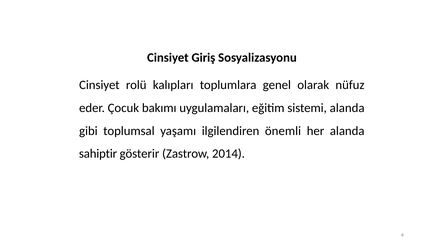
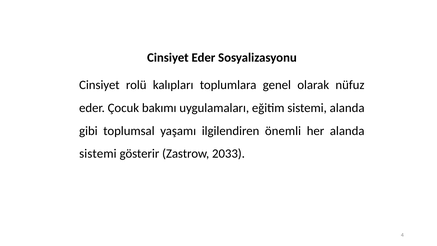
Cinsiyet Giriş: Giriş -> Eder
sahiptir at (98, 154): sahiptir -> sistemi
2014: 2014 -> 2033
